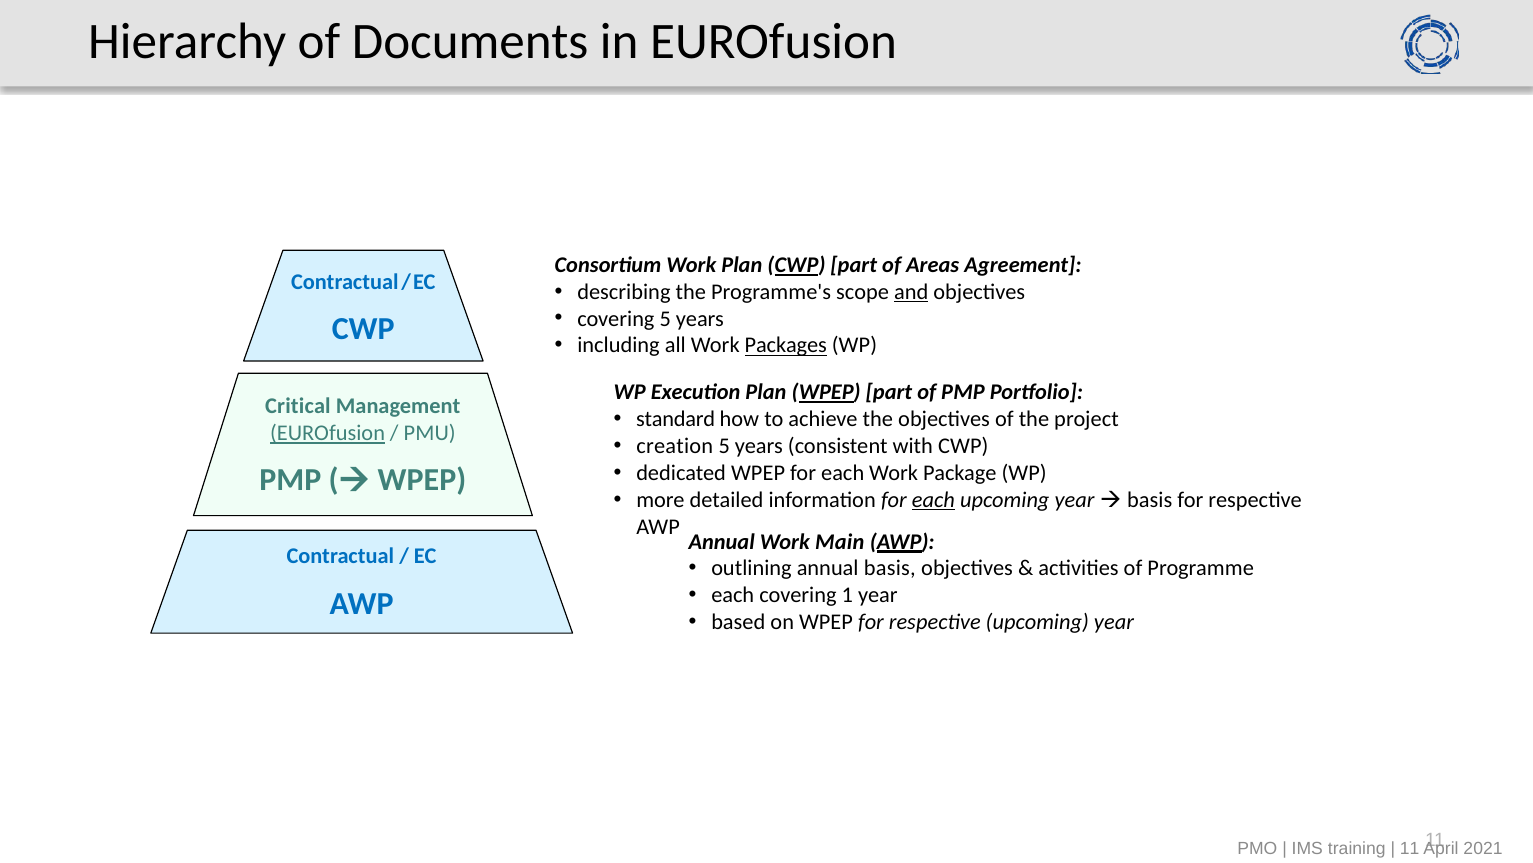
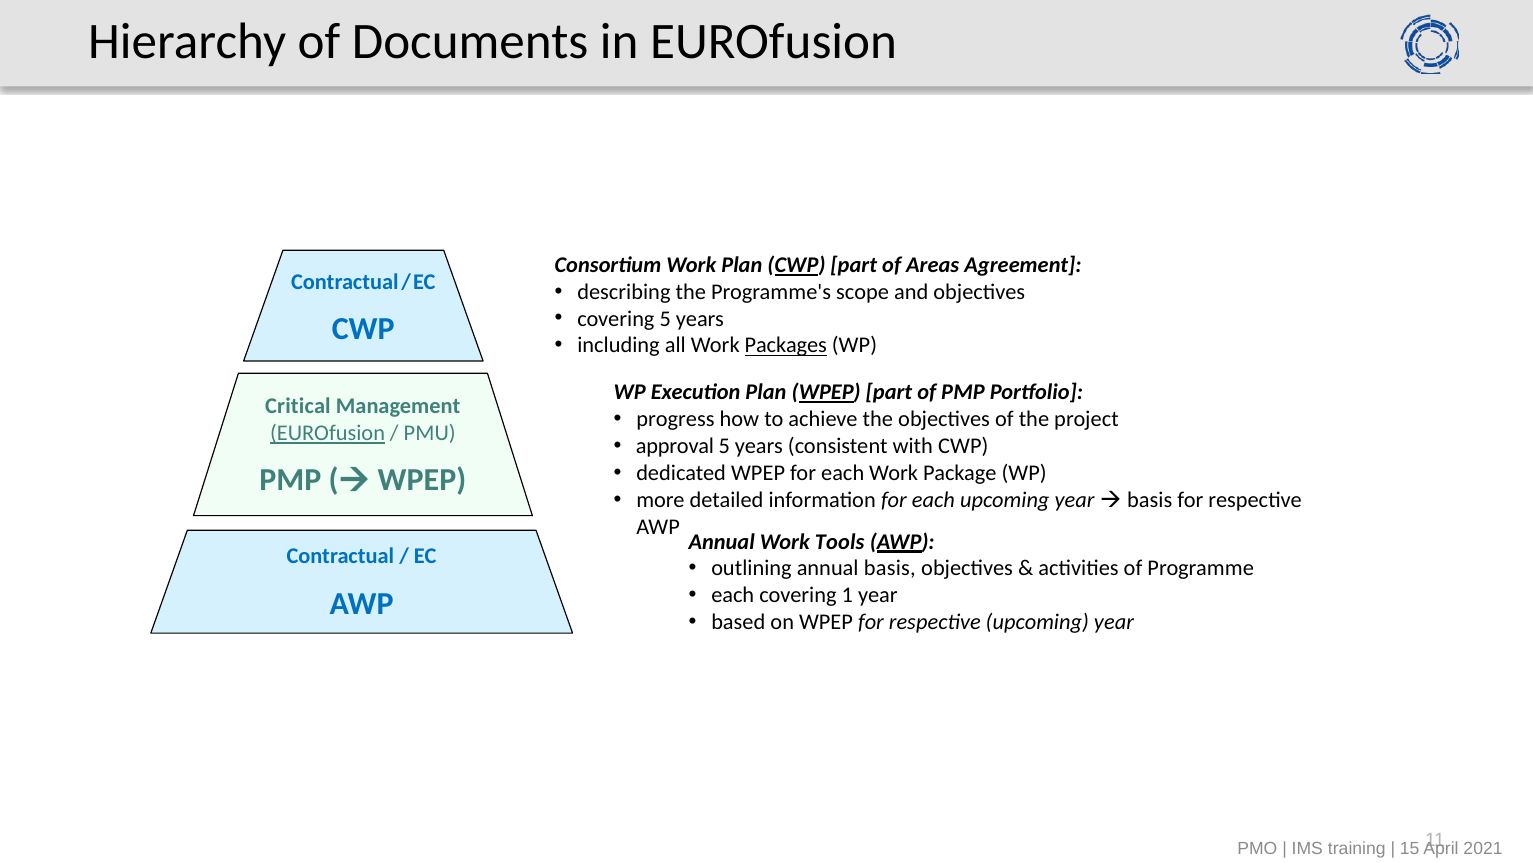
and underline: present -> none
standard: standard -> progress
creation: creation -> approval
each at (933, 500) underline: present -> none
Main: Main -> Tools
11 at (1410, 848): 11 -> 15
